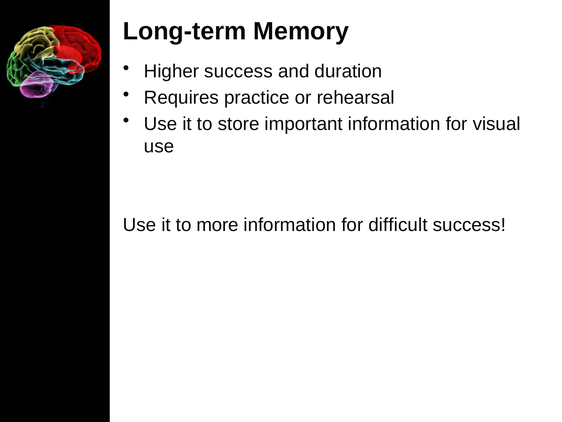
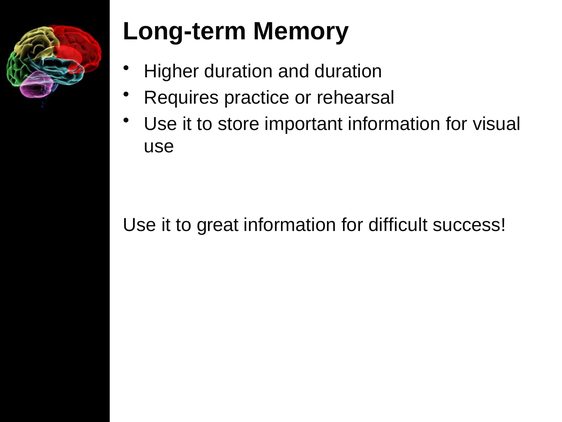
Higher success: success -> duration
more: more -> great
